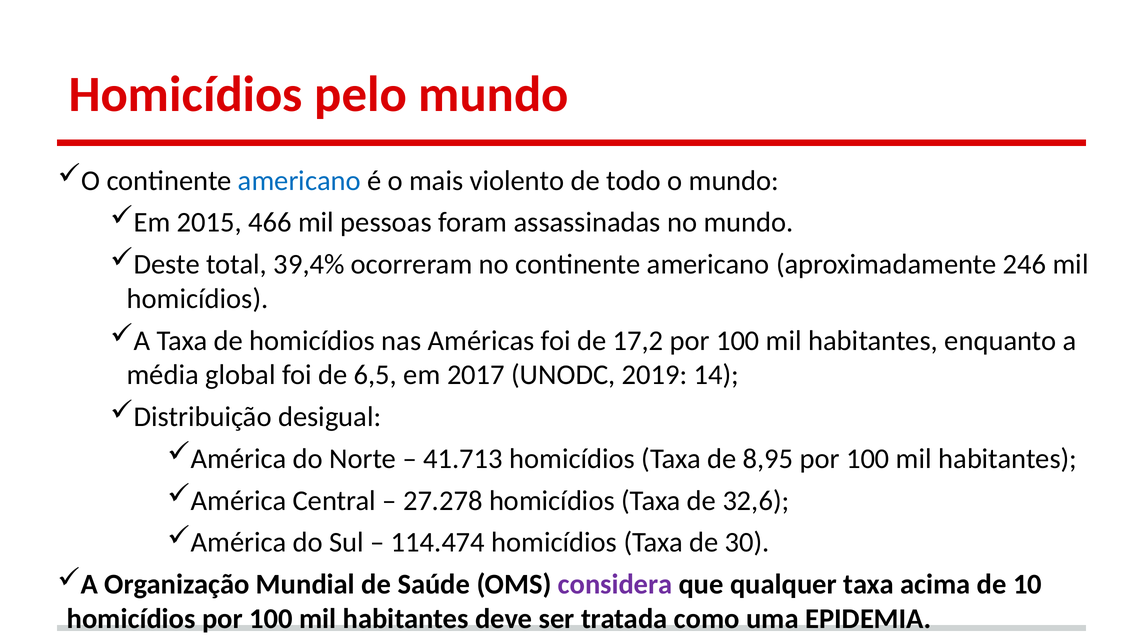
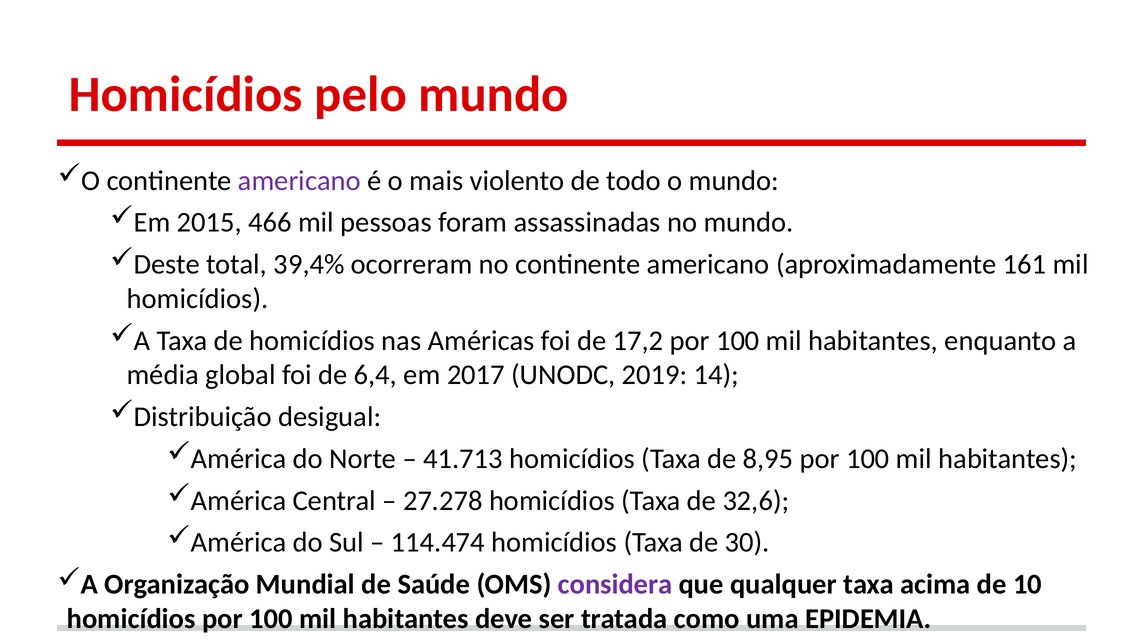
americano at (299, 181) colour: blue -> purple
246: 246 -> 161
6,5: 6,5 -> 6,4
